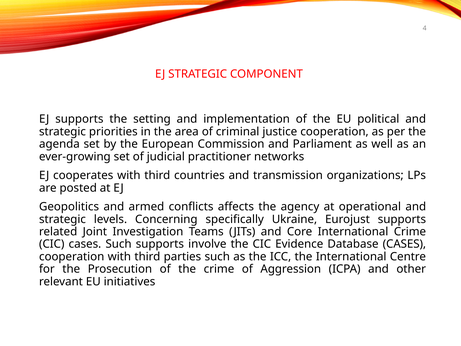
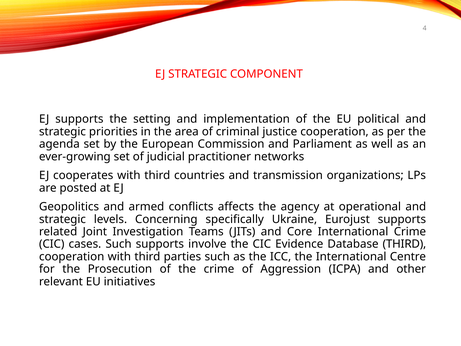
Database CASES: CASES -> THIRD
